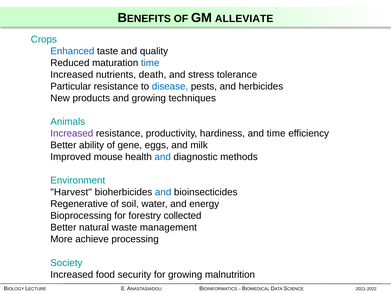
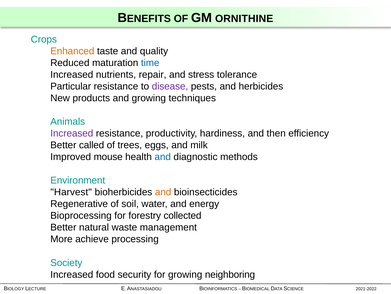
ALLEVIATE: ALLEVIATE -> ORNITHINE
Enhanced colour: blue -> orange
death: death -> repair
disease colour: blue -> purple
and time: time -> then
ability: ability -> called
gene: gene -> trees
and at (163, 192) colour: blue -> orange
malnutrition: malnutrition -> neighboring
